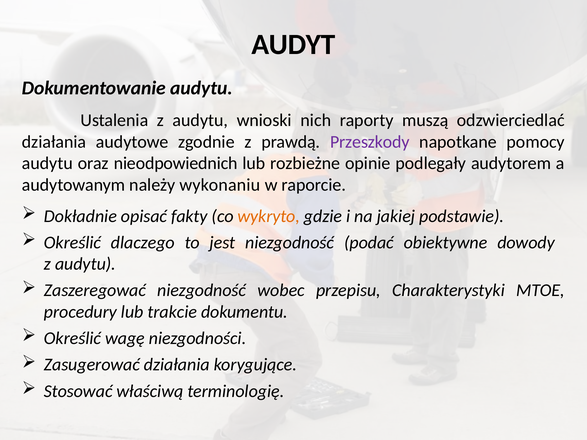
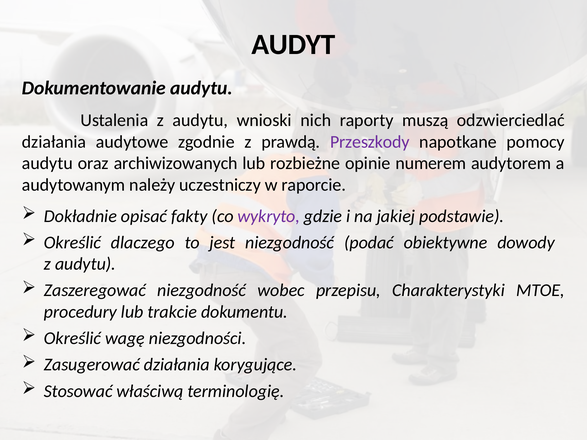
nieodpowiednich: nieodpowiednich -> archiwizowanych
podlegały: podlegały -> numerem
wykonaniu: wykonaniu -> uczestniczy
wykryto colour: orange -> purple
